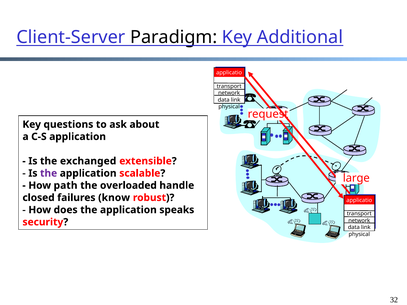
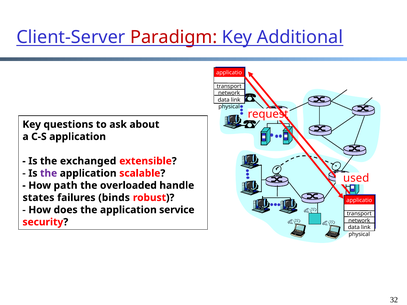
Paradigm colour: black -> red
large: large -> used
closed: closed -> states
know: know -> binds
speaks: speaks -> service
